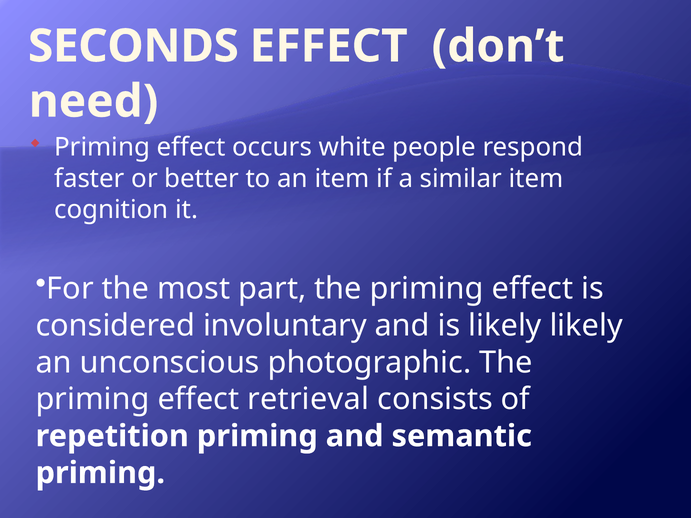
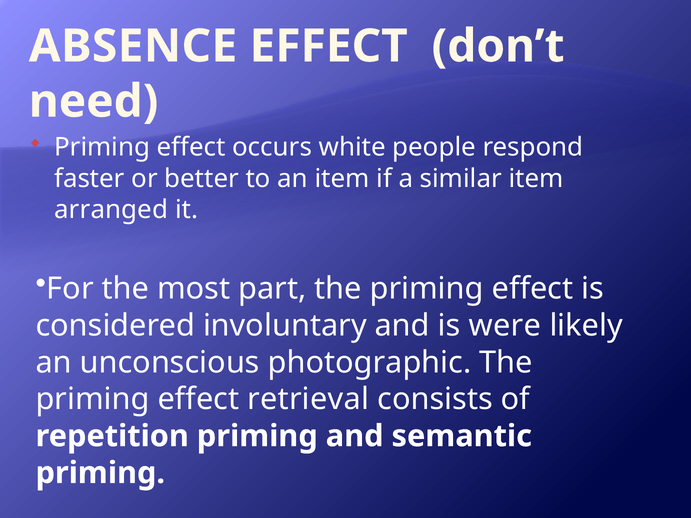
SECONDS: SECONDS -> ABSENCE
cognition: cognition -> arranged
is likely: likely -> were
